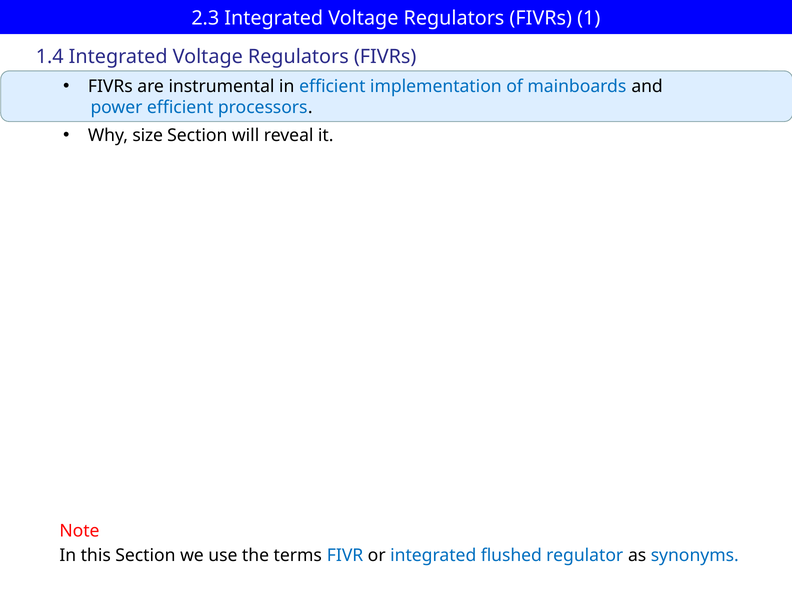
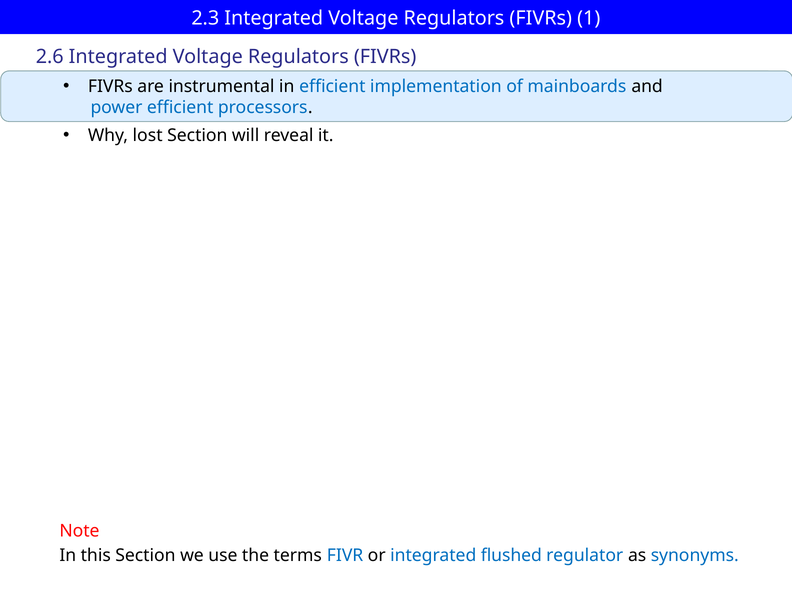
1.4: 1.4 -> 2.6
size: size -> lost
